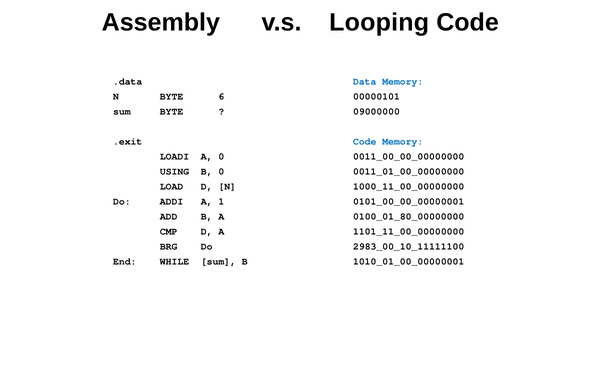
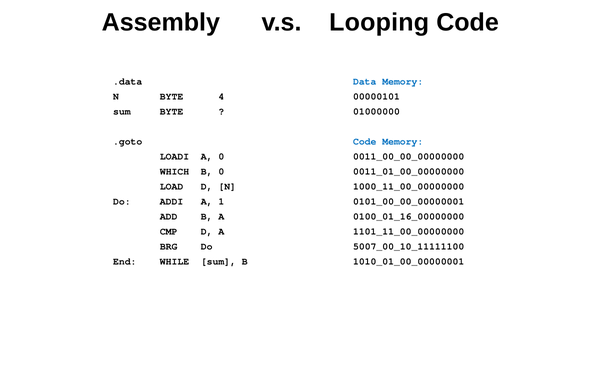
6: 6 -> 4
09000000: 09000000 -> 01000000
.exit: .exit -> .goto
USING: USING -> WHICH
0100_01_80_00000000: 0100_01_80_00000000 -> 0100_01_16_00000000
2983_00_10_11111100: 2983_00_10_11111100 -> 5007_00_10_11111100
